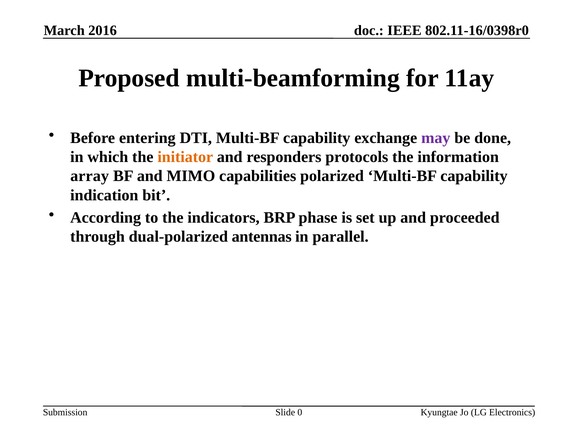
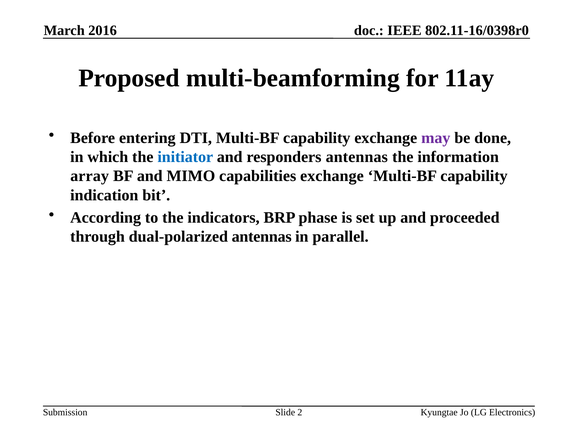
initiator colour: orange -> blue
responders protocols: protocols -> antennas
capabilities polarized: polarized -> exchange
0: 0 -> 2
